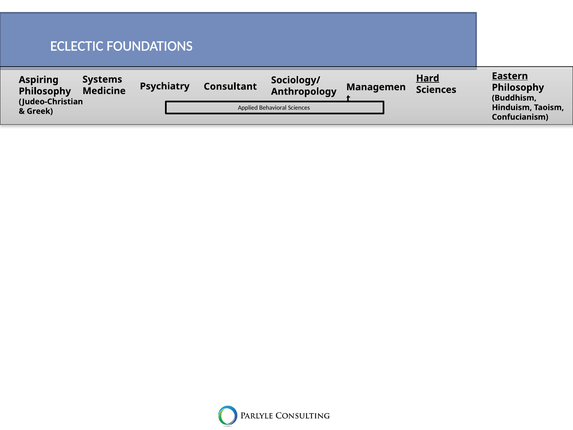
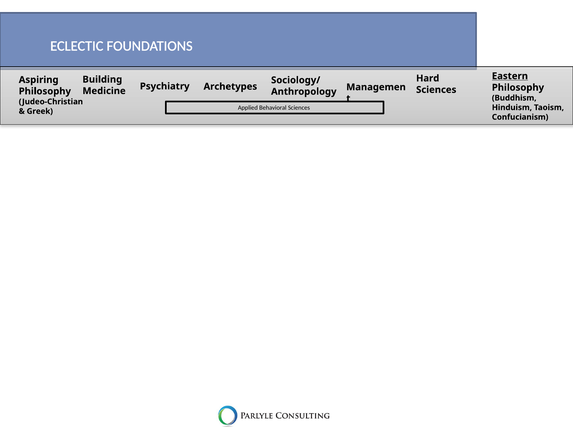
Hard underline: present -> none
Systems: Systems -> Building
Consultant: Consultant -> Archetypes
